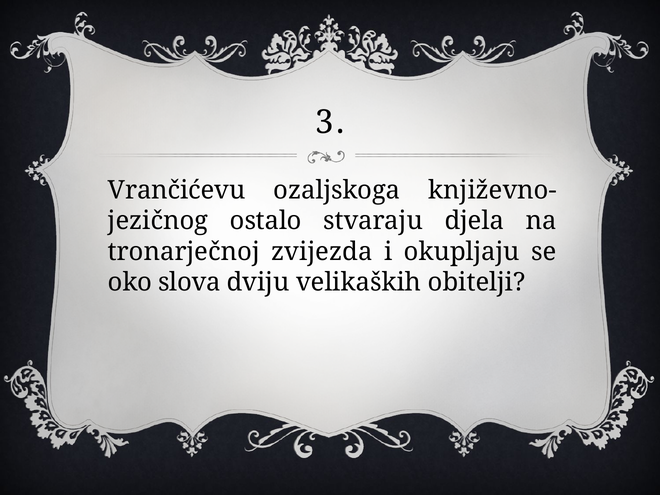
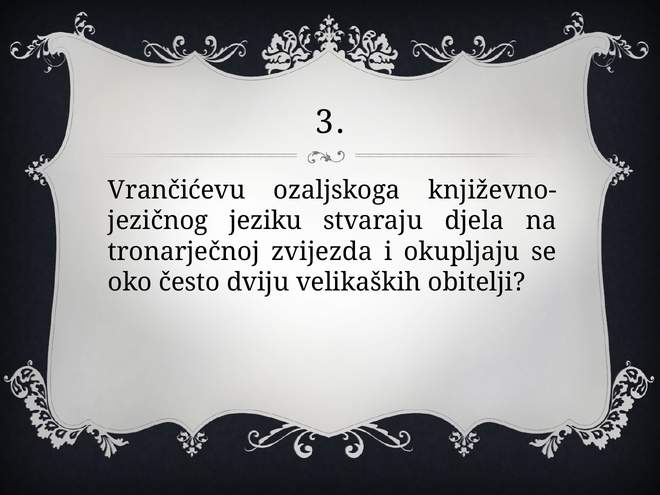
ostalo: ostalo -> jeziku
slova: slova -> često
